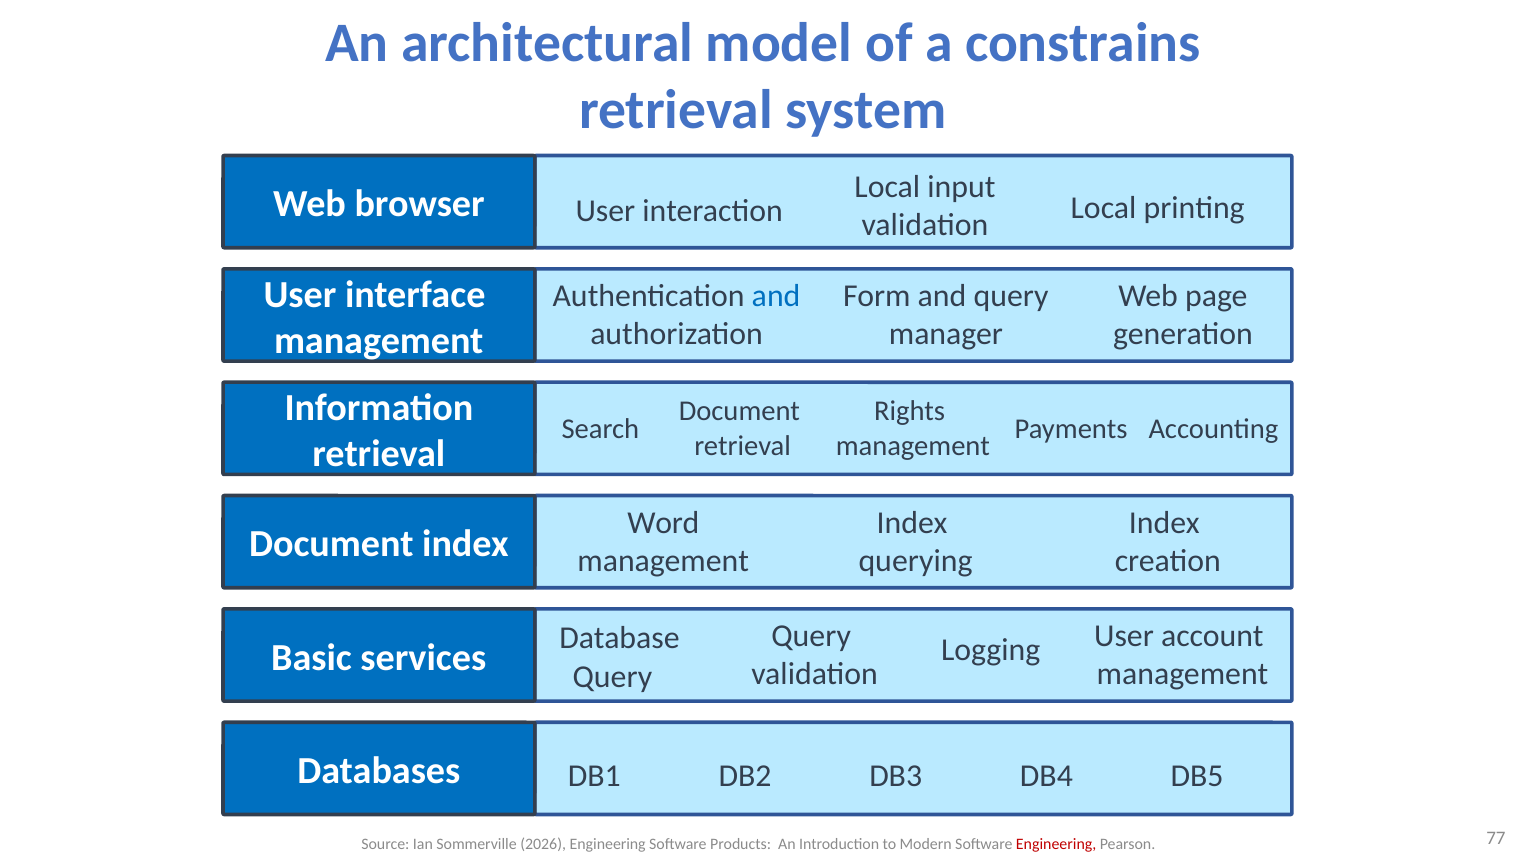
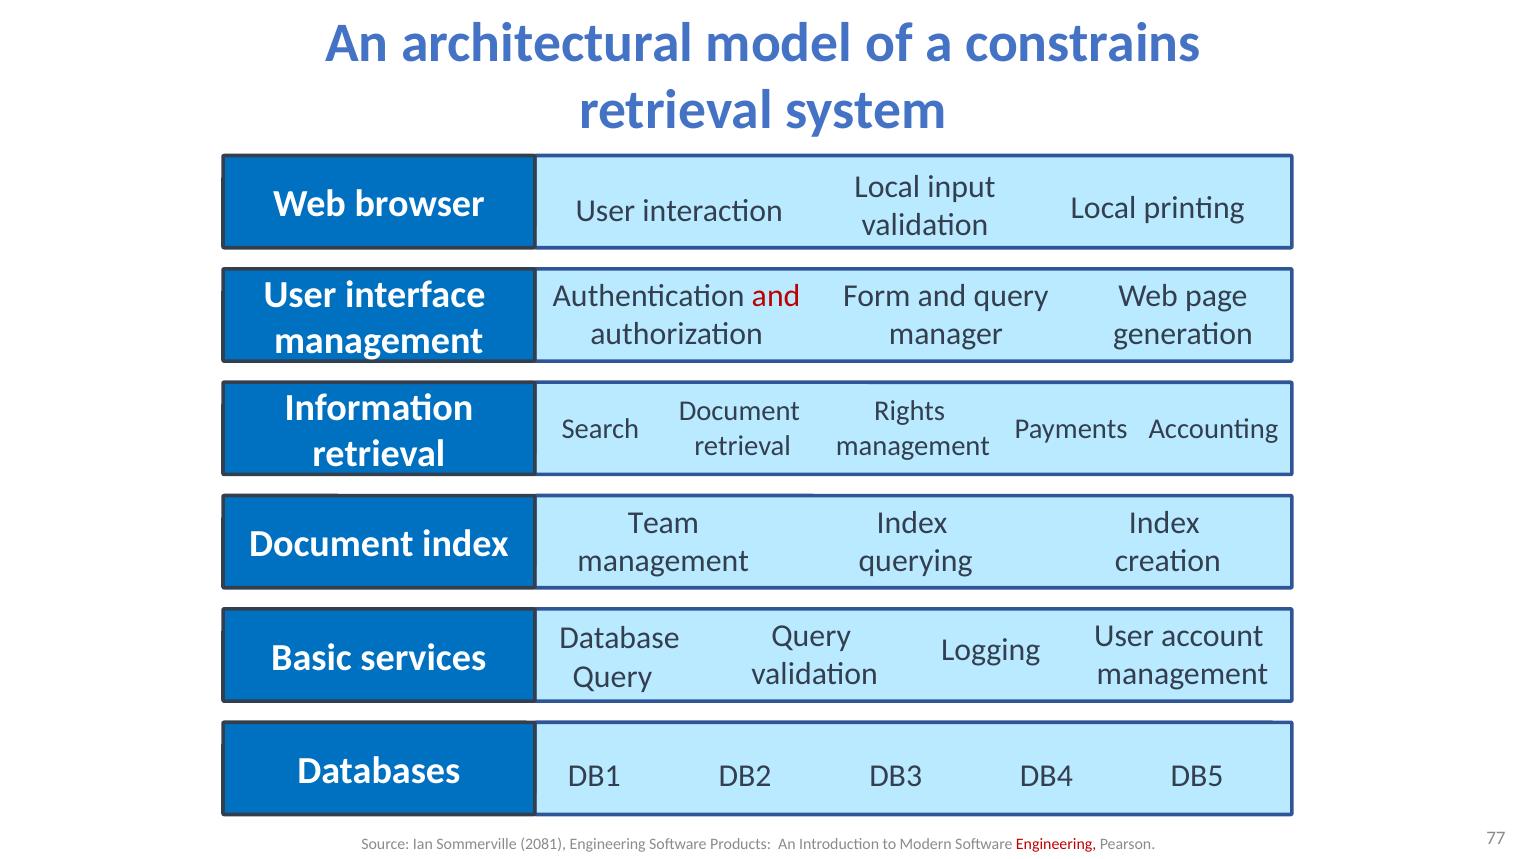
and at (776, 296) colour: blue -> red
Word: Word -> Team
2026: 2026 -> 2081
